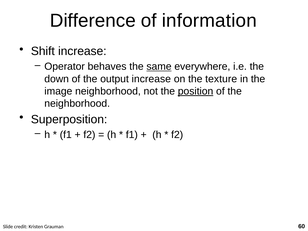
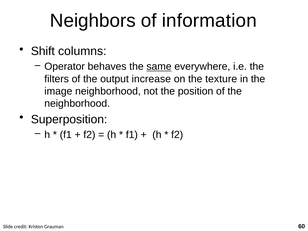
Difference: Difference -> Neighbors
Shift increase: increase -> columns
down: down -> filters
position underline: present -> none
